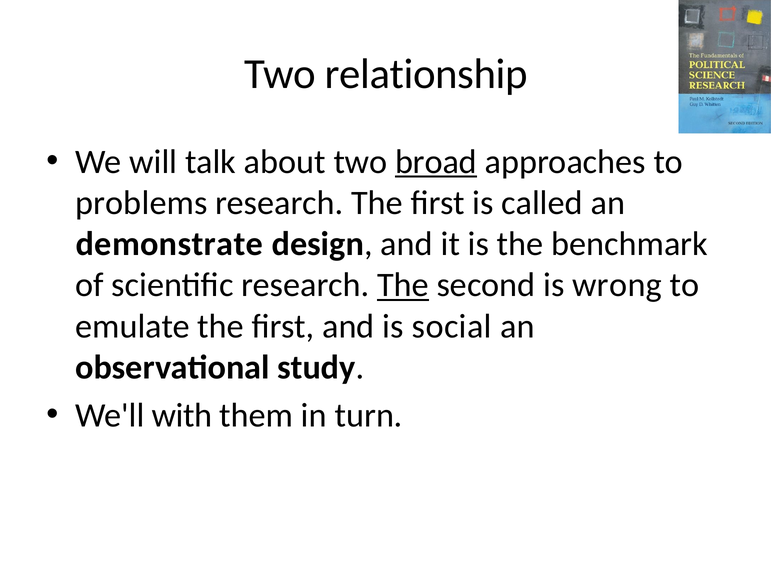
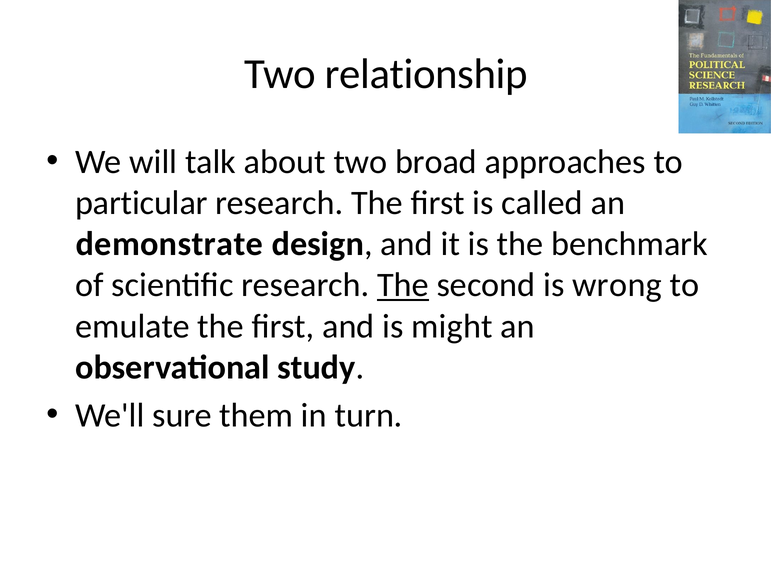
broad underline: present -> none
problems: problems -> particular
social: social -> might
with: with -> sure
